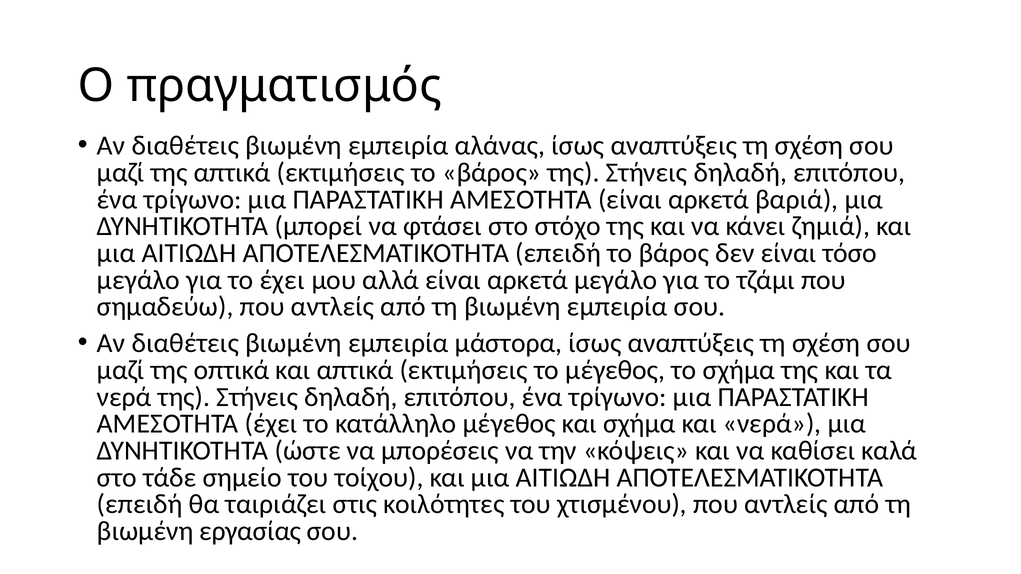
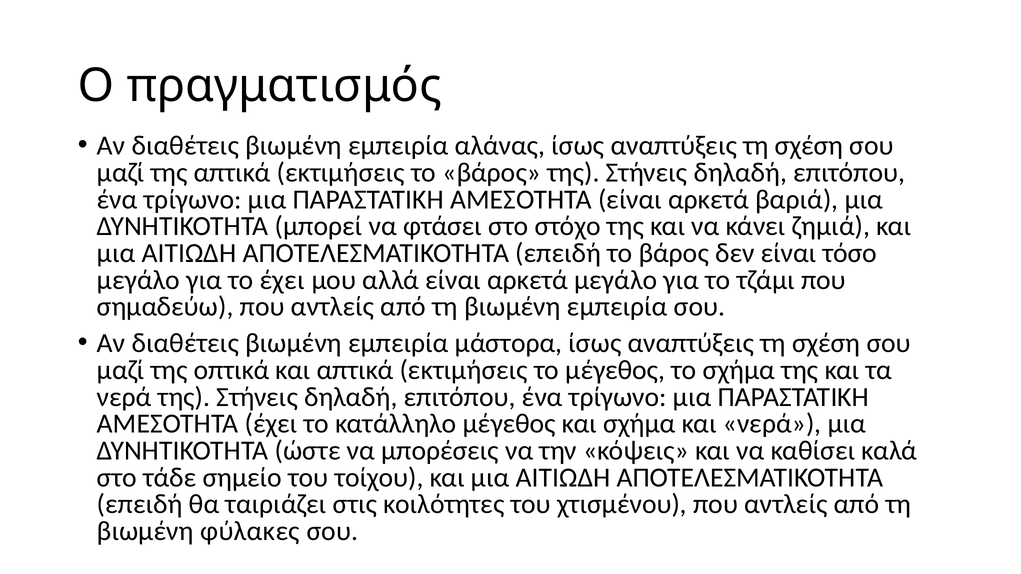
εργασίας: εργασίας -> φύλακες
